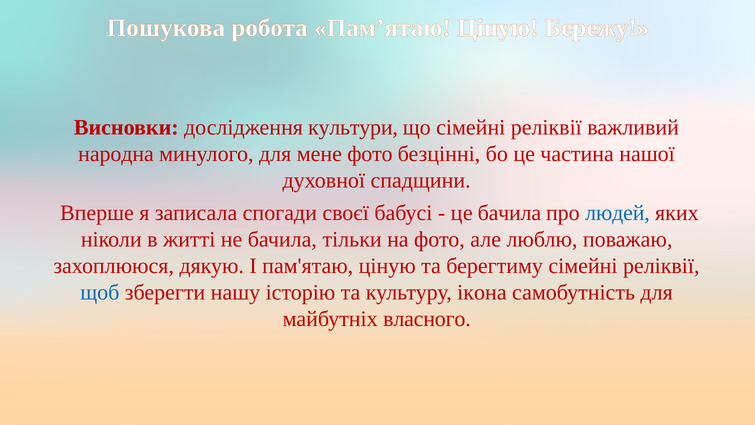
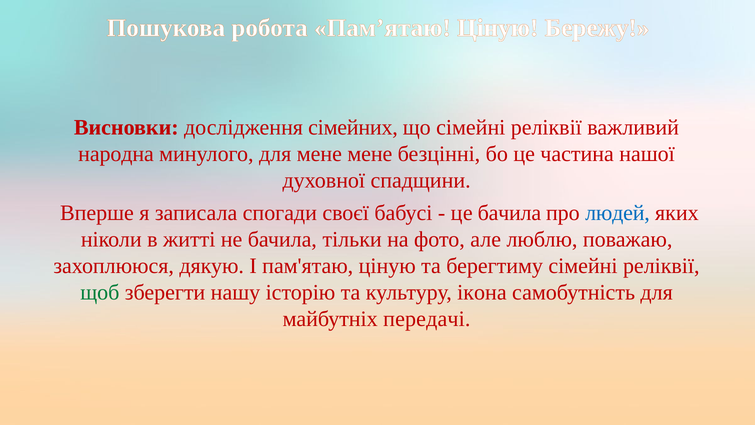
культури: культури -> сімейних
мене фото: фото -> мене
щоб colour: blue -> green
власного: власного -> передачі
